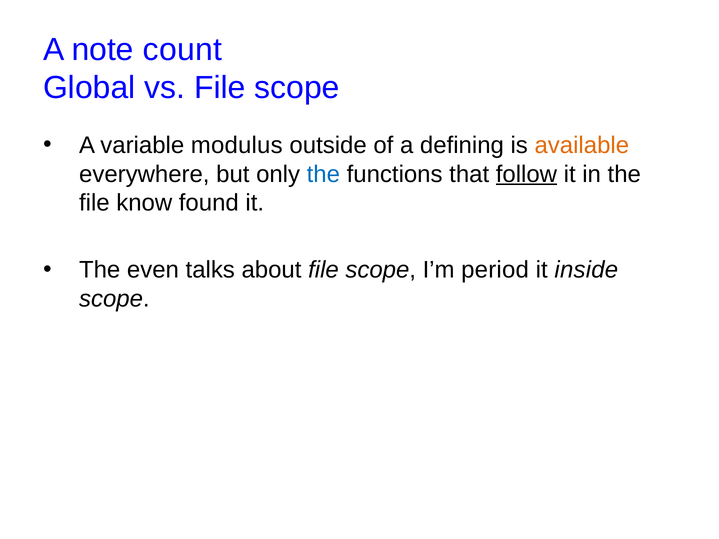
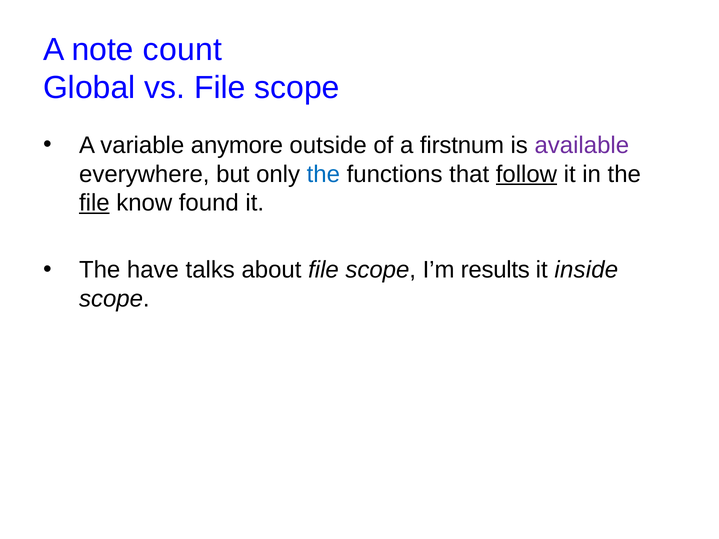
modulus: modulus -> anymore
defining: defining -> firstnum
available colour: orange -> purple
file at (94, 203) underline: none -> present
even: even -> have
period: period -> results
